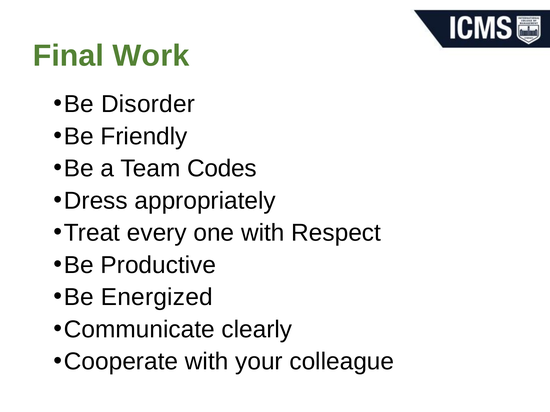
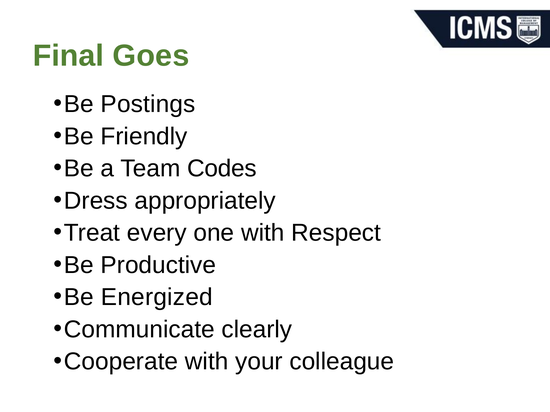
Work: Work -> Goes
Disorder: Disorder -> Postings
